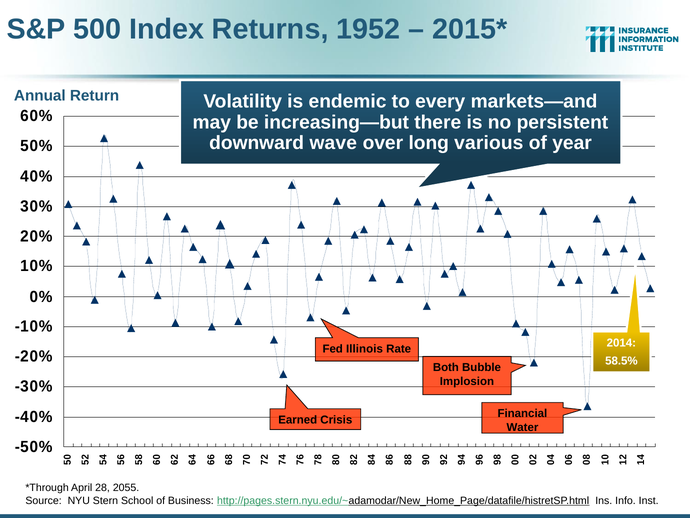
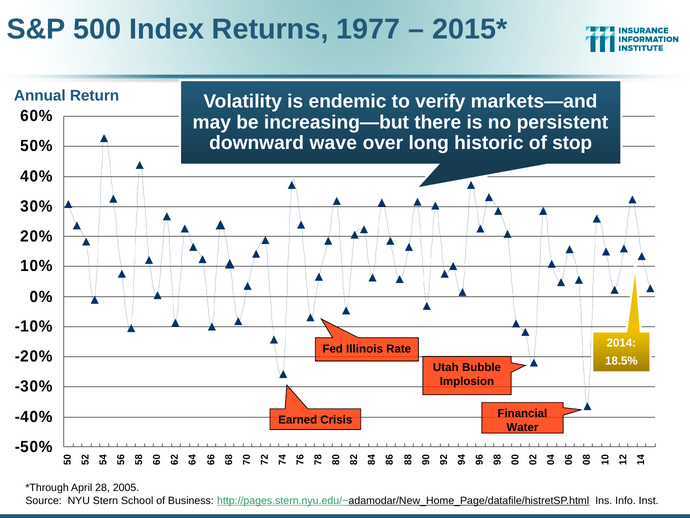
1952: 1952 -> 1977
every: every -> verify
various: various -> historic
year: year -> stop
58.5%: 58.5% -> 18.5%
Both: Both -> Utah
2055: 2055 -> 2005
